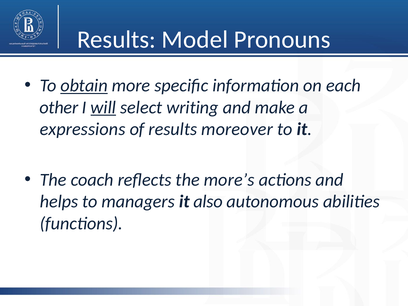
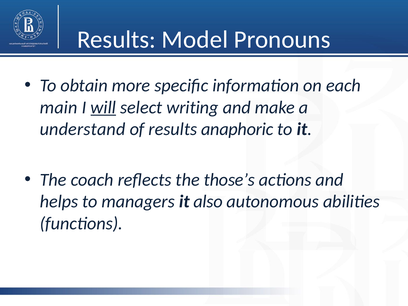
obtain underline: present -> none
other: other -> main
expressions: expressions -> understand
moreover: moreover -> anaphoric
more’s: more’s -> those’s
